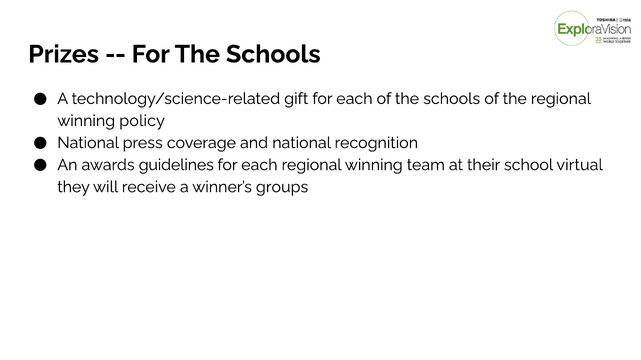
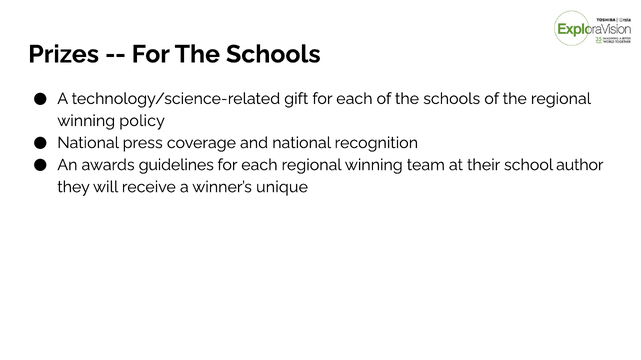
virtual: virtual -> author
groups: groups -> unique
